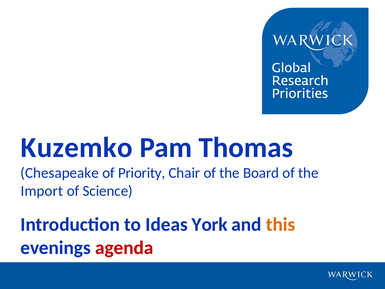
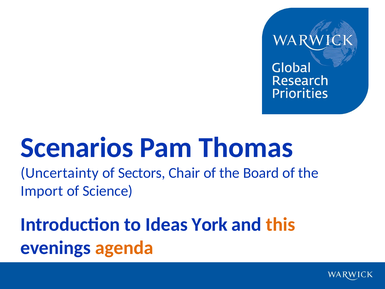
Kuzemko: Kuzemko -> Scenarios
Chesapeake: Chesapeake -> Uncertainty
Priority: Priority -> Sectors
agenda colour: red -> orange
